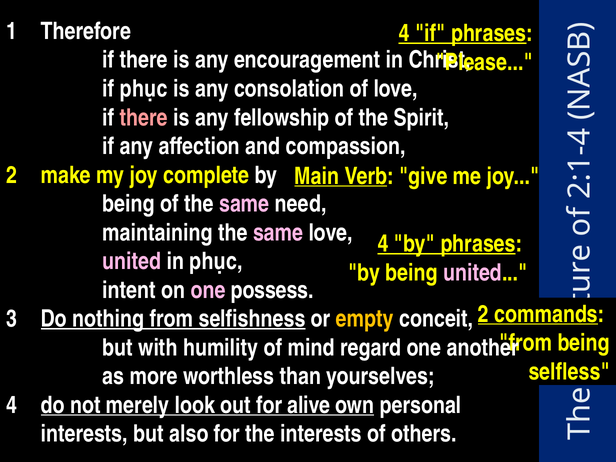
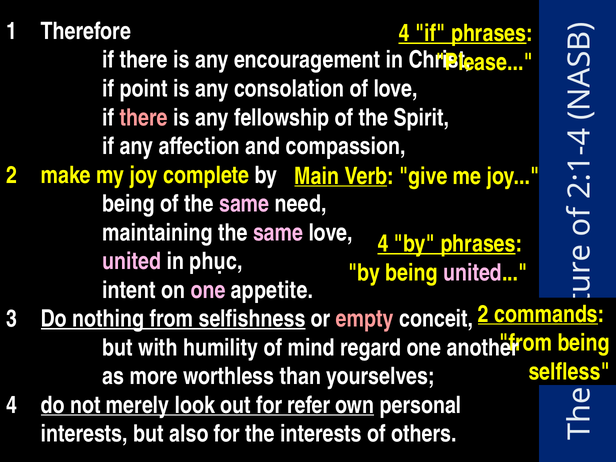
if phục: phục -> point
possess: possess -> appetite
empty colour: yellow -> pink
alive: alive -> refer
